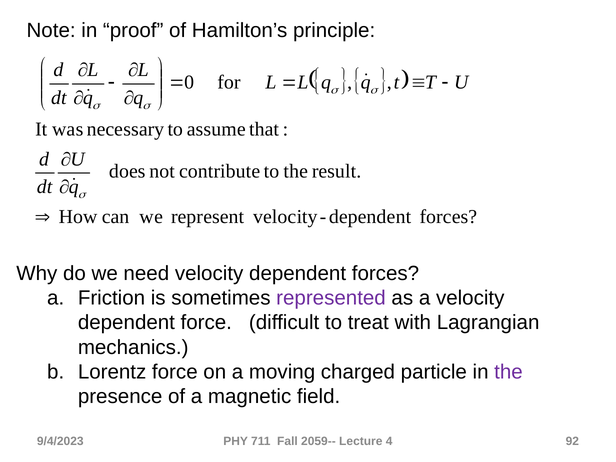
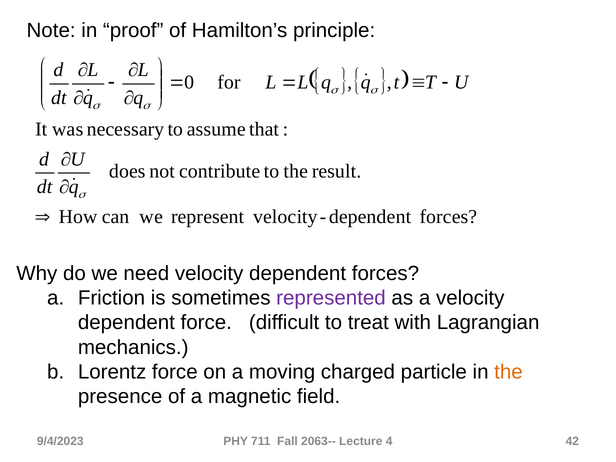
the at (509, 372) colour: purple -> orange
2059--: 2059-- -> 2063--
92: 92 -> 42
